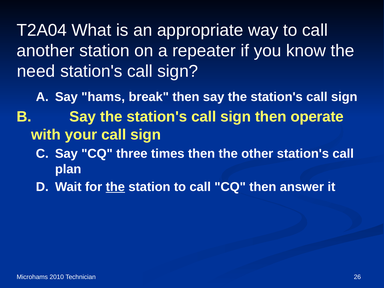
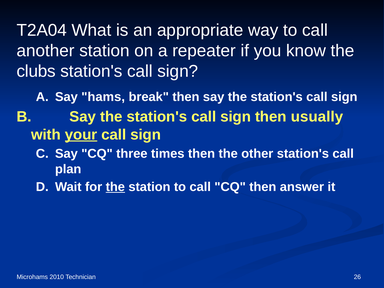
need: need -> clubs
operate: operate -> usually
your underline: none -> present
